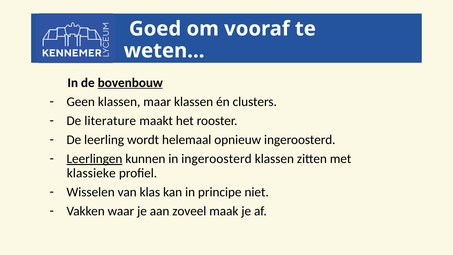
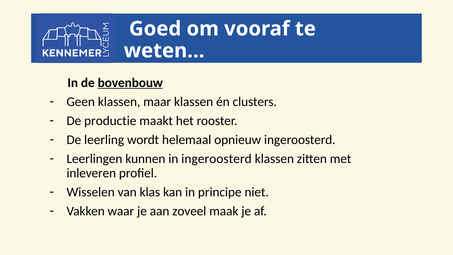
literature: literature -> productie
Leerlingen underline: present -> none
klassieke: klassieke -> inleveren
